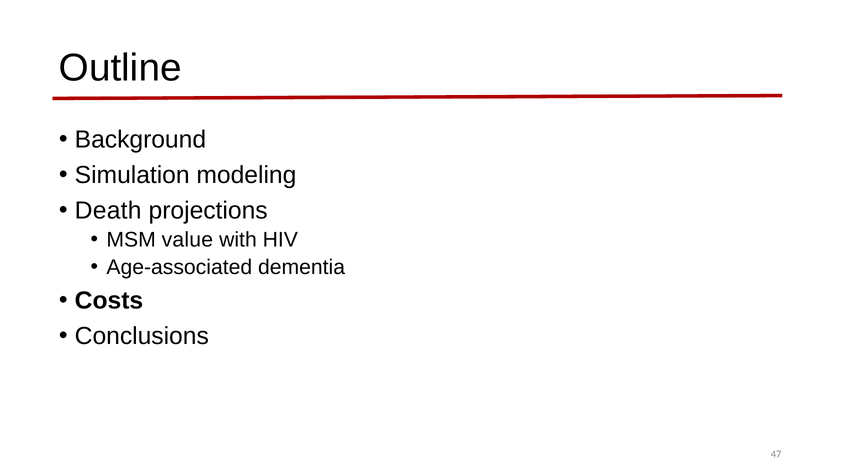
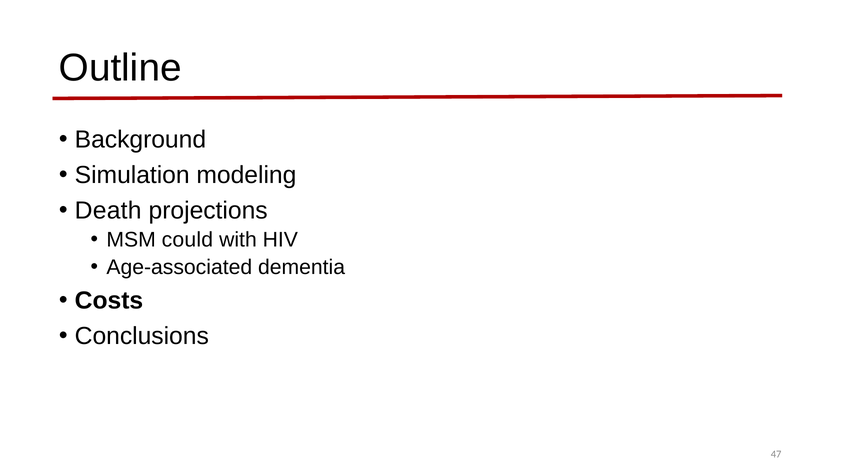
value: value -> could
